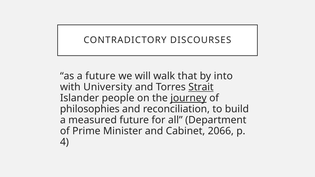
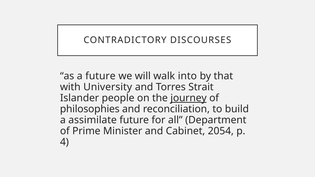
that: that -> into
into: into -> that
Strait underline: present -> none
measured: measured -> assimilate
2066: 2066 -> 2054
